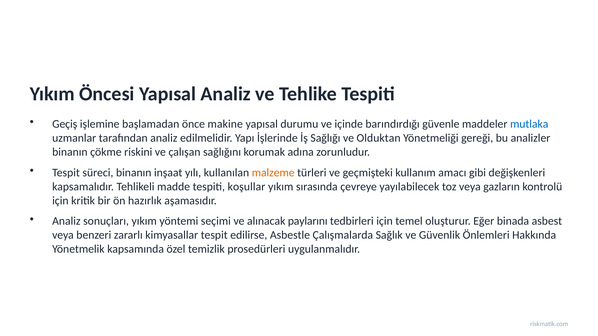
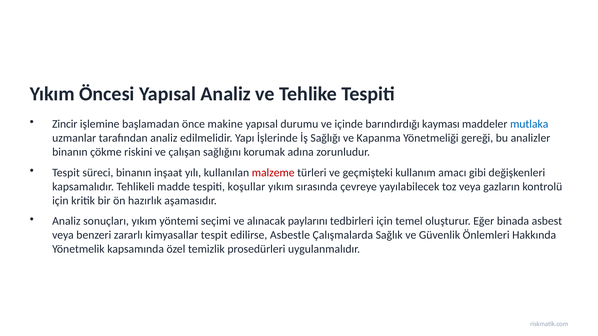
Geçiş: Geçiş -> Zincir
güvenle: güvenle -> kayması
Olduktan: Olduktan -> Kapanma
malzeme colour: orange -> red
